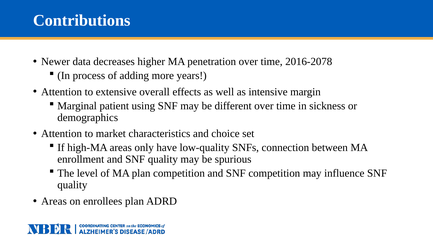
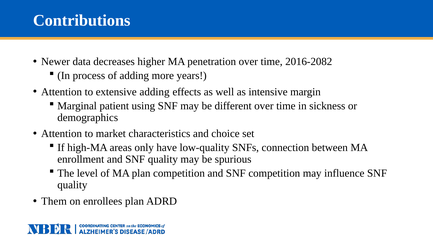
2016-2078: 2016-2078 -> 2016-2082
extensive overall: overall -> adding
Areas at (54, 201): Areas -> Them
